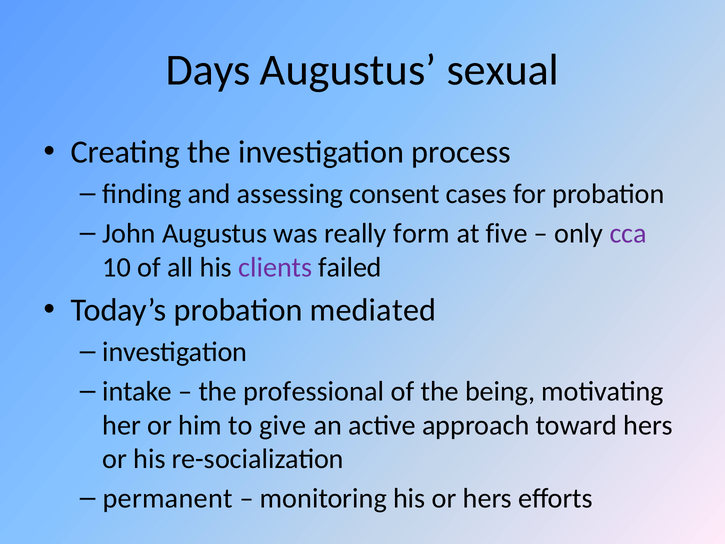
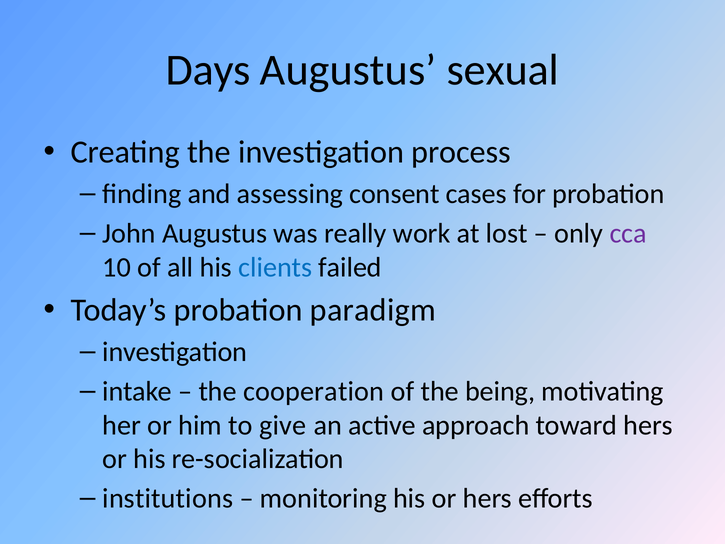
form: form -> work
five: five -> lost
clients colour: purple -> blue
mediated: mediated -> paradigm
professional: professional -> cooperation
permanent: permanent -> institutions
